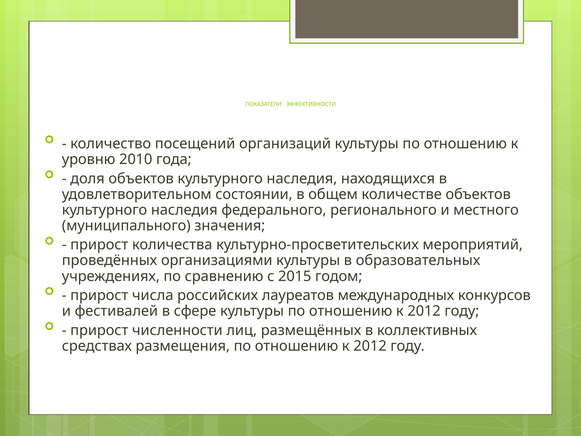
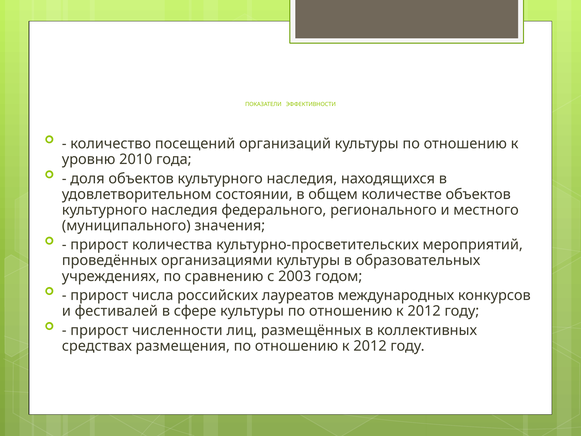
2015: 2015 -> 2003
